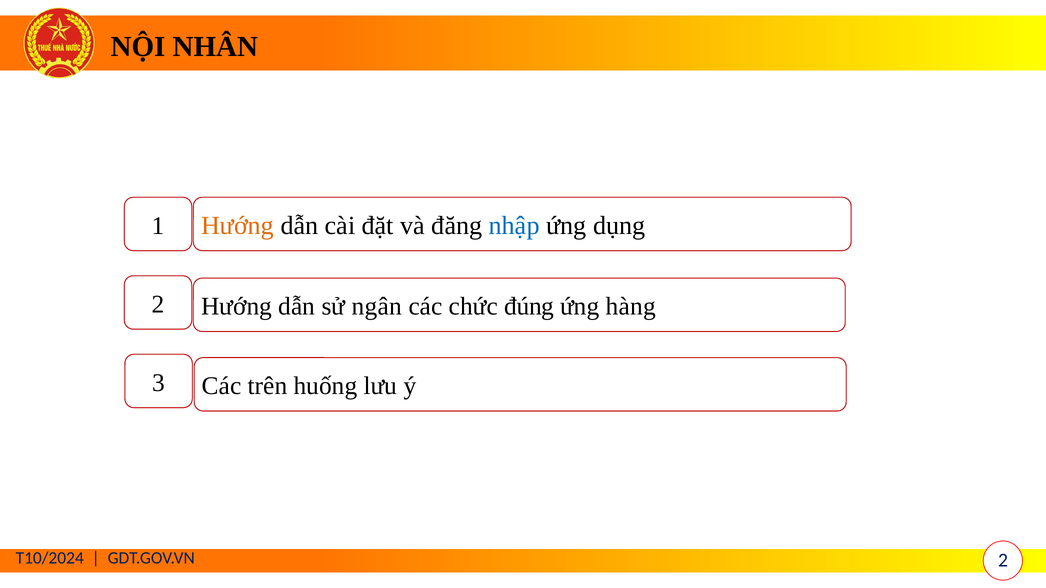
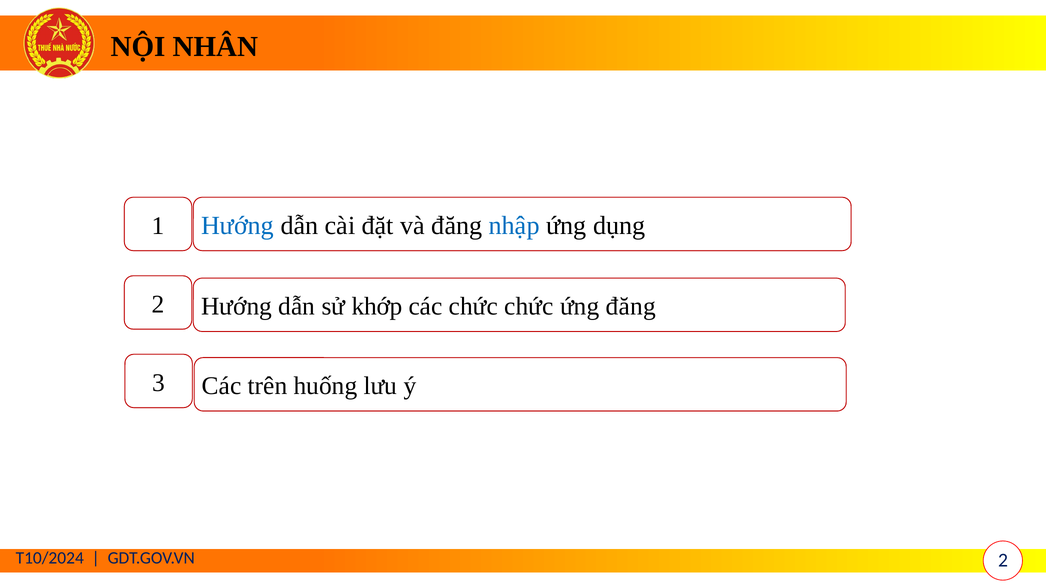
Hướng at (238, 226) colour: orange -> blue
ngân: ngân -> khớp
chức đúng: đúng -> chức
ứng hàng: hàng -> đăng
